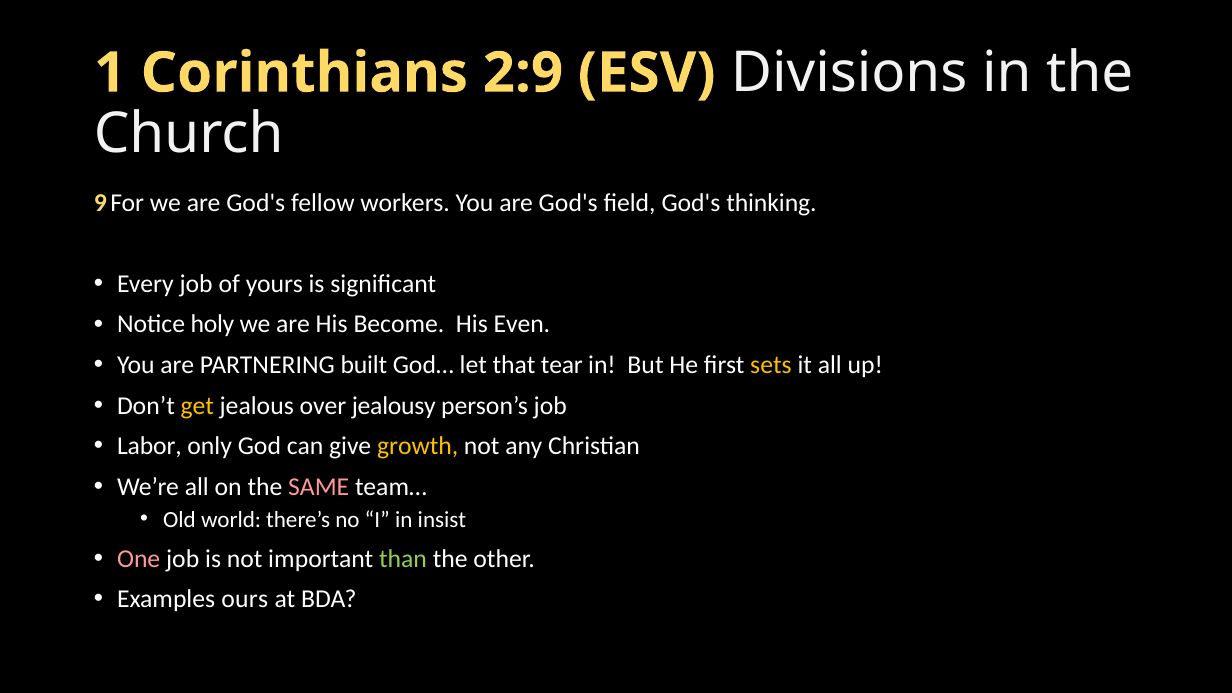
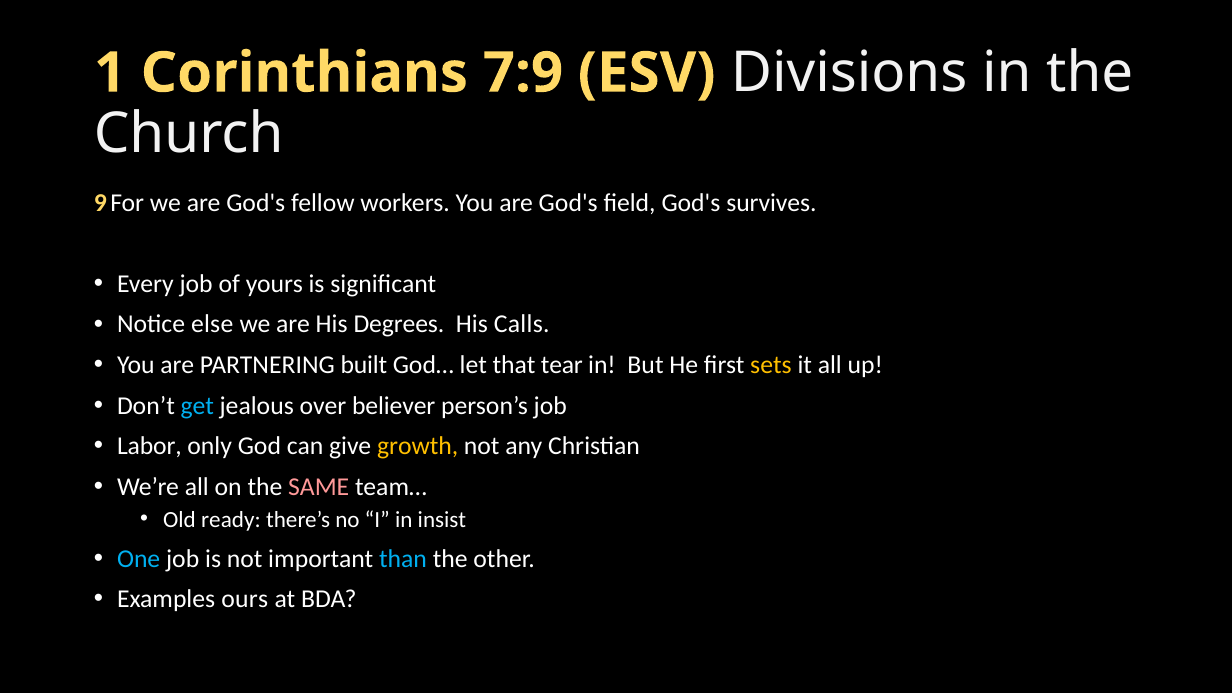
2:9: 2:9 -> 7:9
thinking: thinking -> survives
holy: holy -> else
Become: Become -> Degrees
Even: Even -> Calls
get colour: yellow -> light blue
jealousy: jealousy -> believer
world: world -> ready
One colour: pink -> light blue
than colour: light green -> light blue
